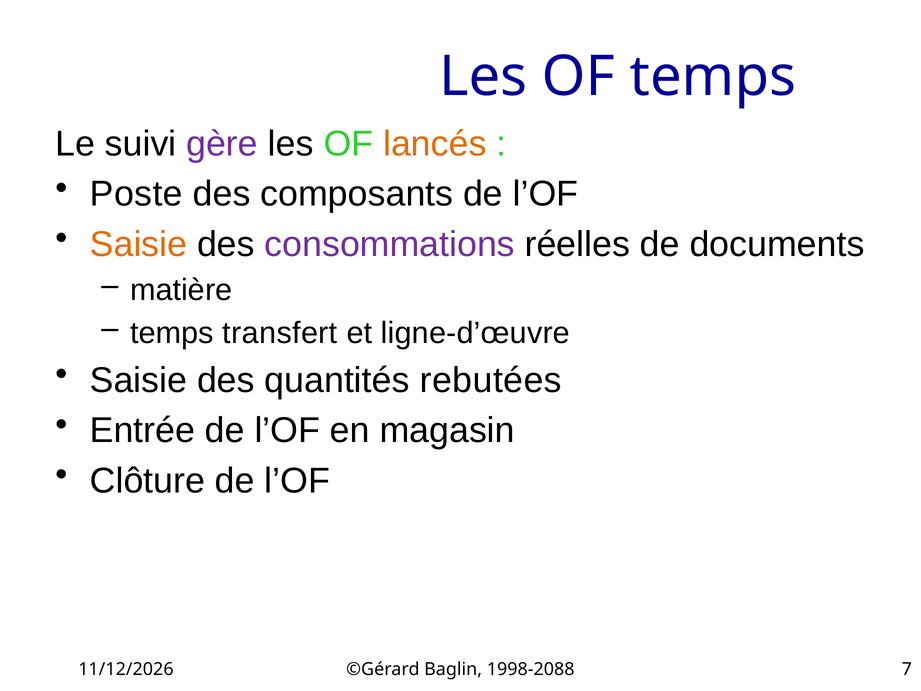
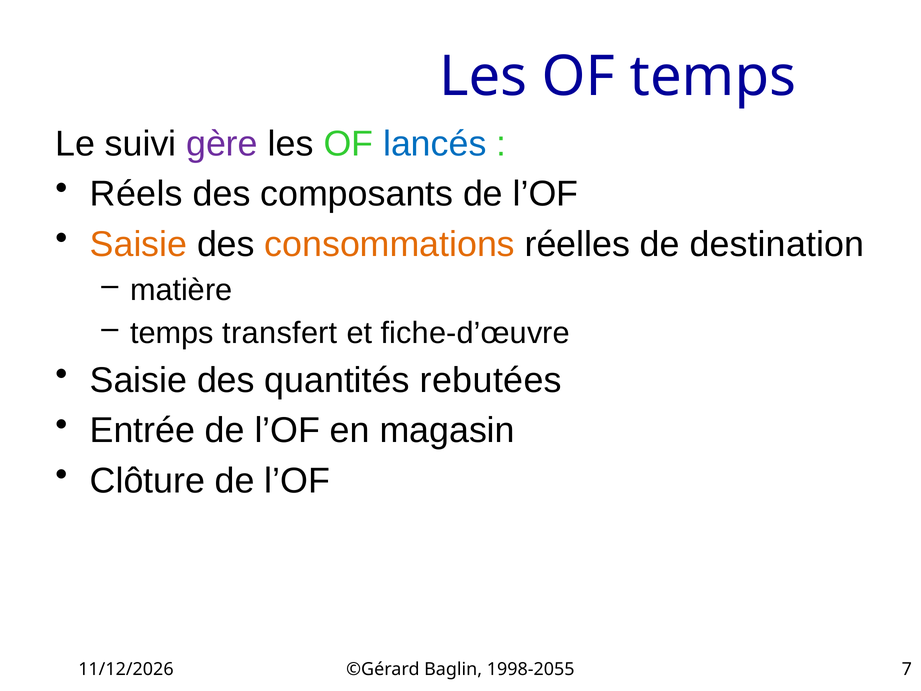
lancés colour: orange -> blue
Poste: Poste -> Réels
consommations colour: purple -> orange
documents: documents -> destination
ligne-d’œuvre: ligne-d’œuvre -> fiche-d’œuvre
1998-2088: 1998-2088 -> 1998-2055
